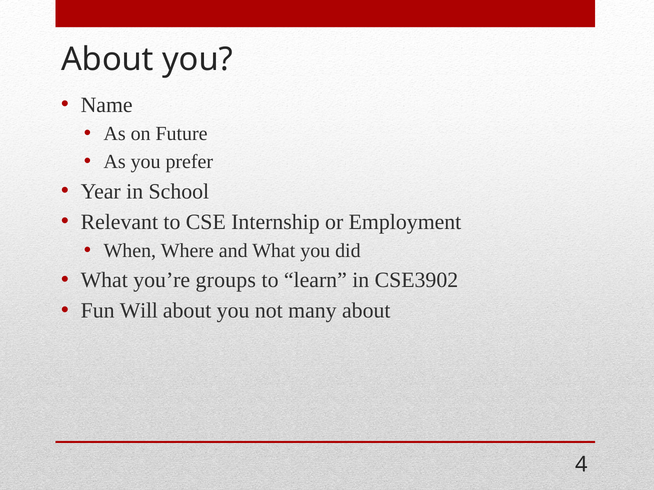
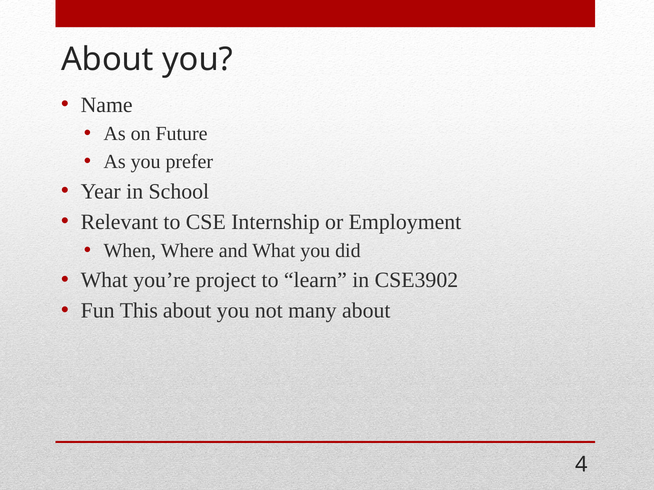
groups: groups -> project
Will: Will -> This
